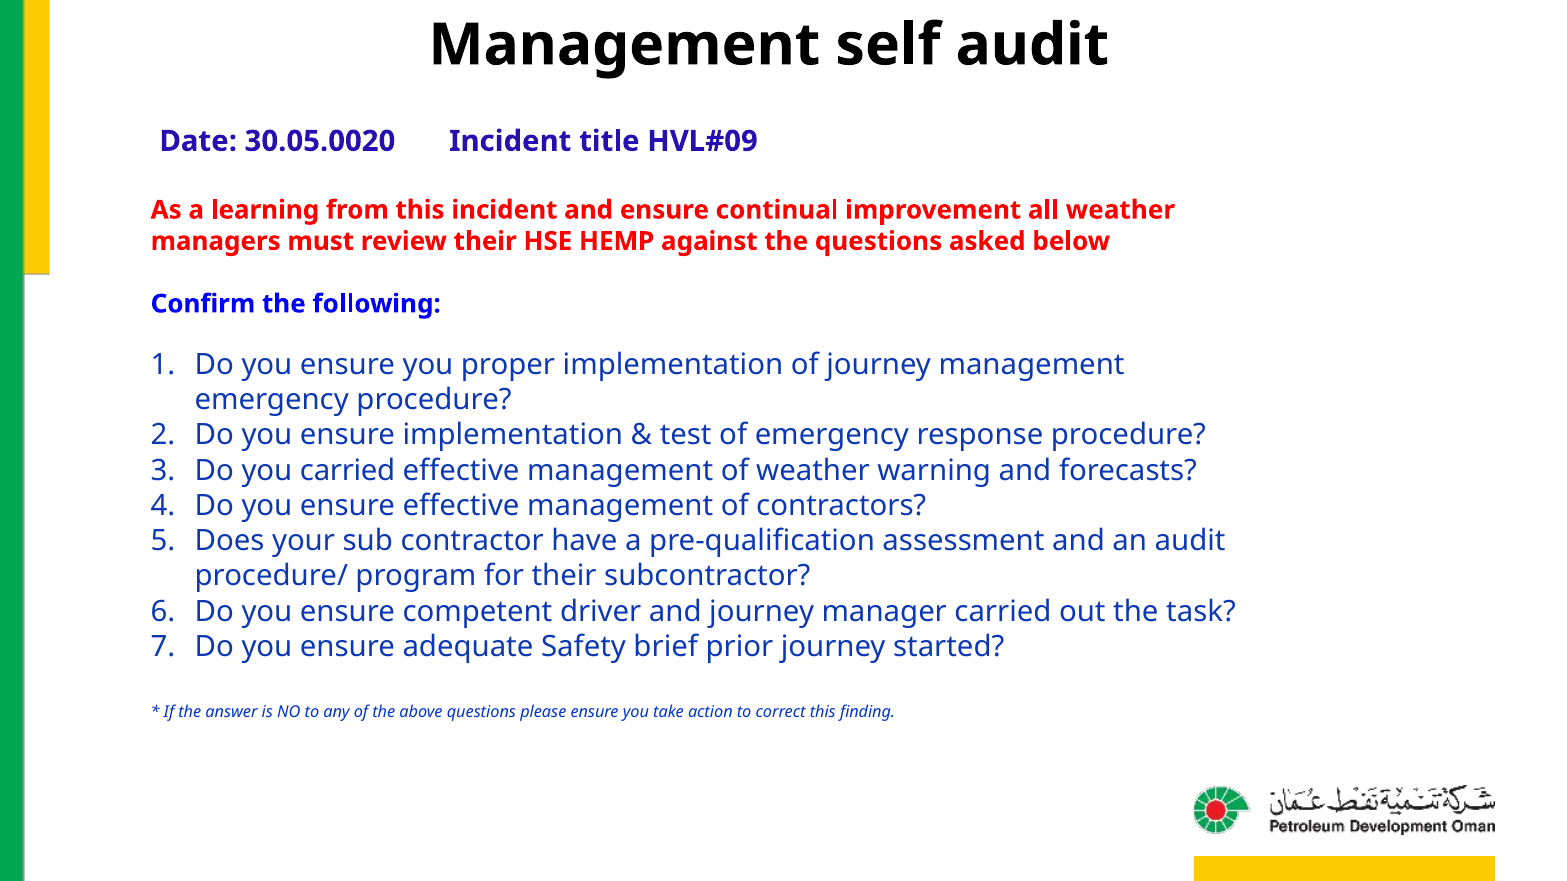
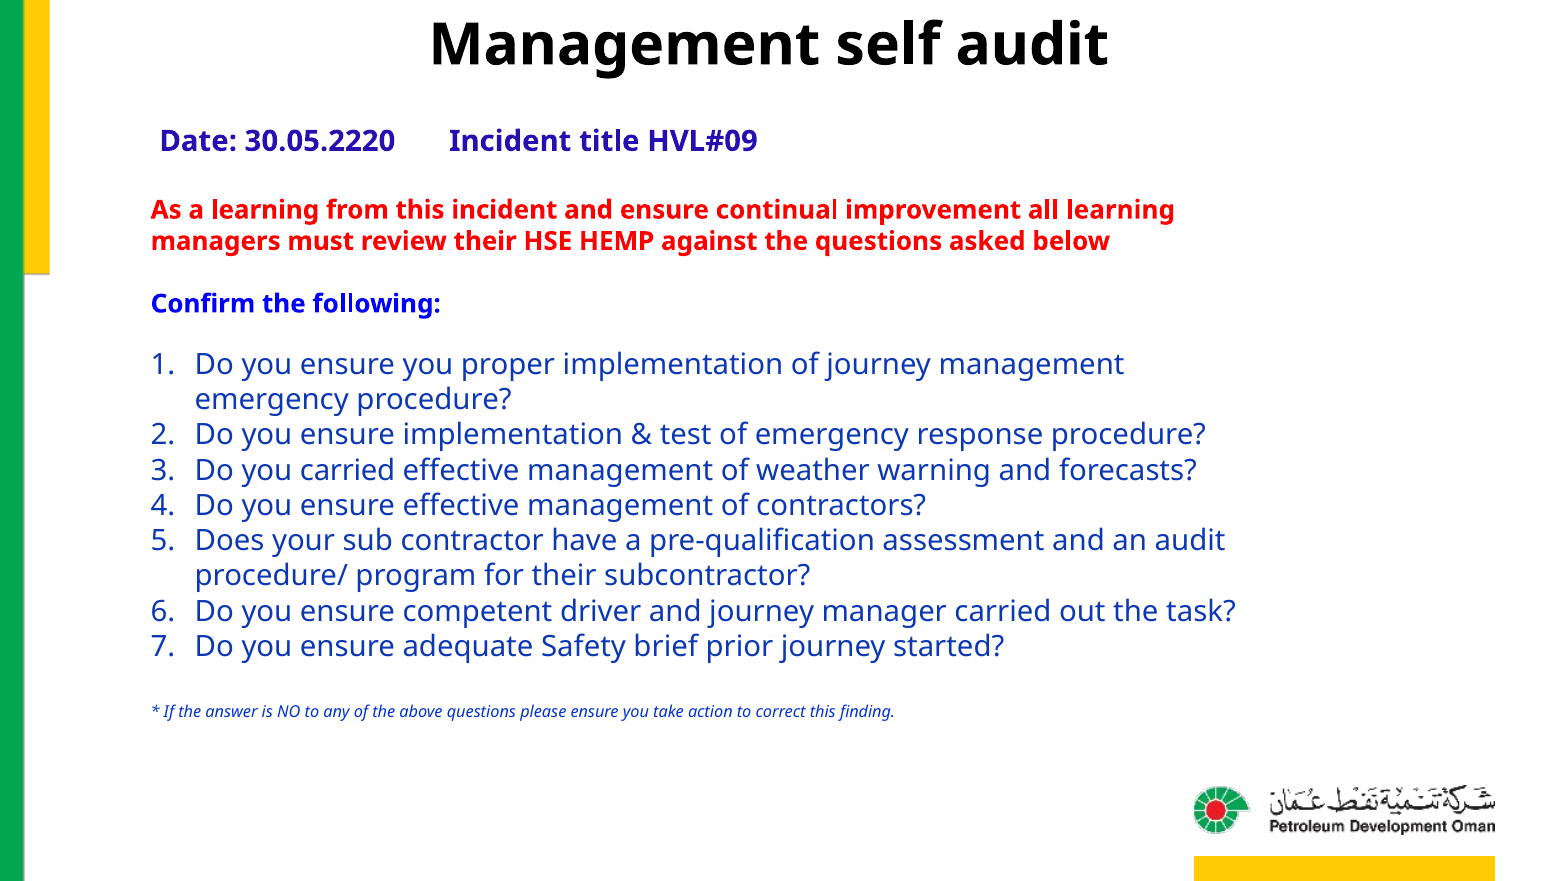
30.05.0020: 30.05.0020 -> 30.05.2220
all weather: weather -> learning
